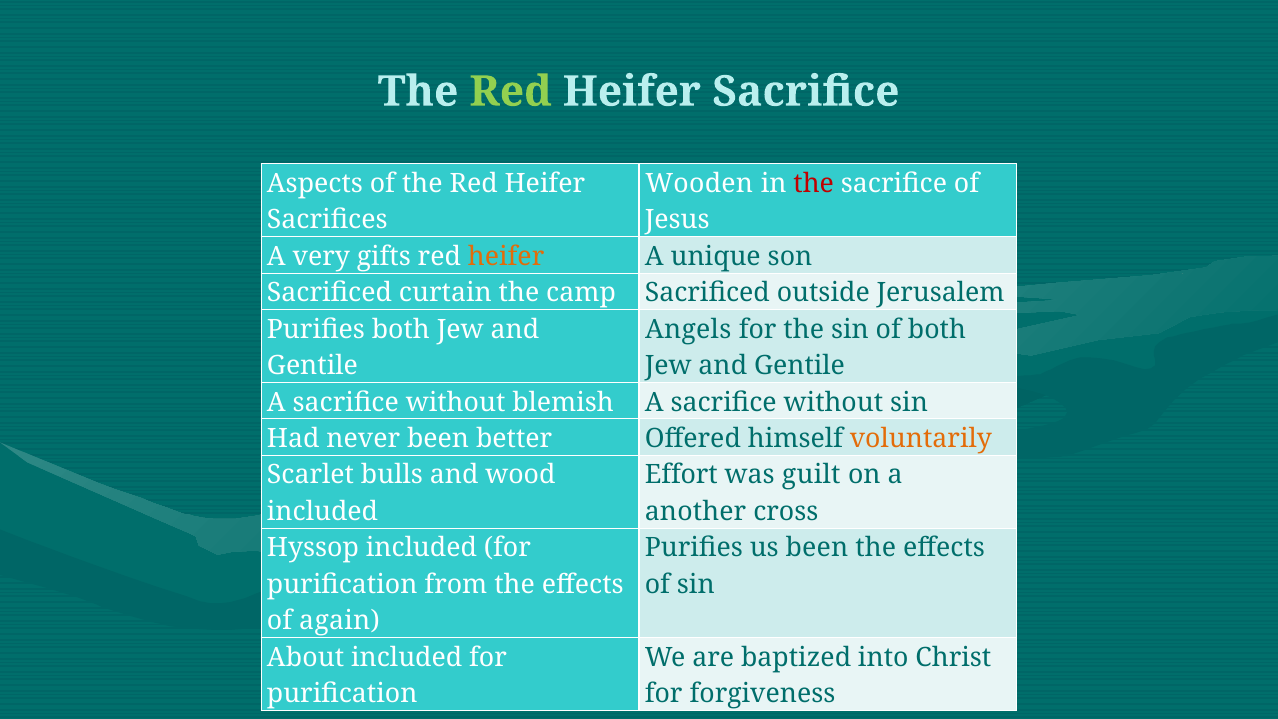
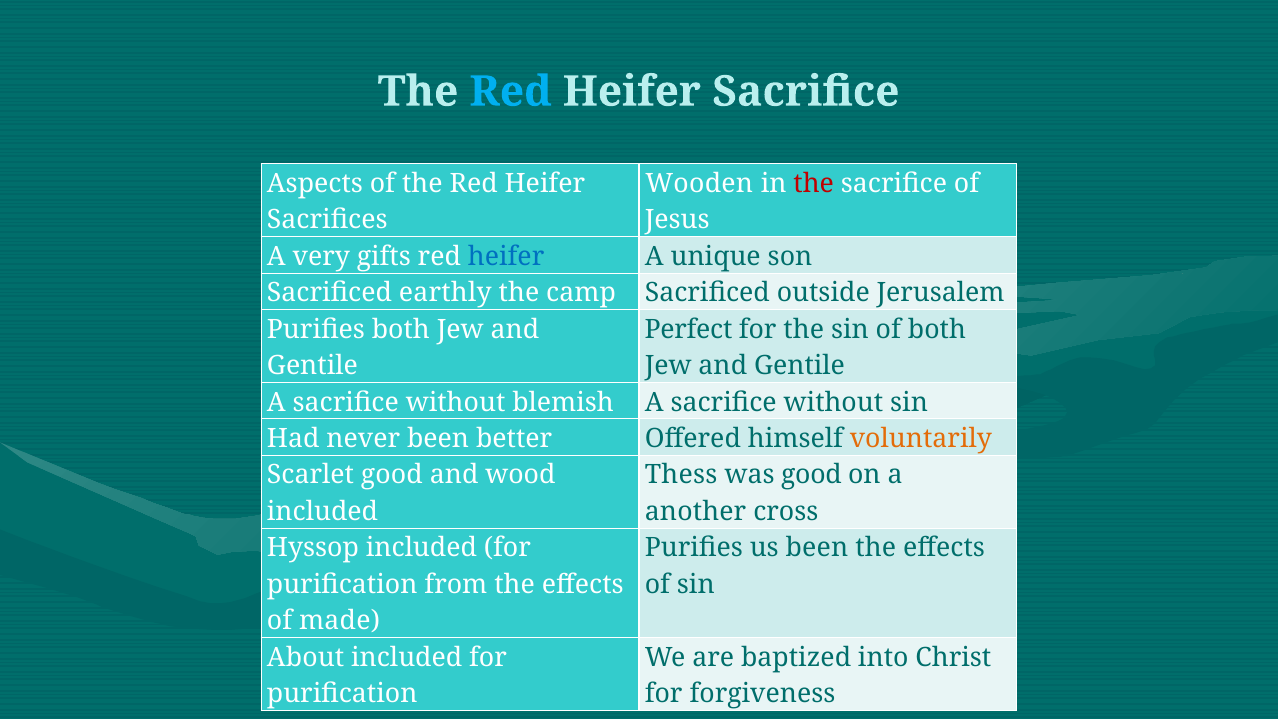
Red at (511, 92) colour: light green -> light blue
heifer at (506, 256) colour: orange -> blue
curtain: curtain -> earthly
Angels: Angels -> Perfect
Scarlet bulls: bulls -> good
Effort: Effort -> Thess
was guilt: guilt -> good
again: again -> made
